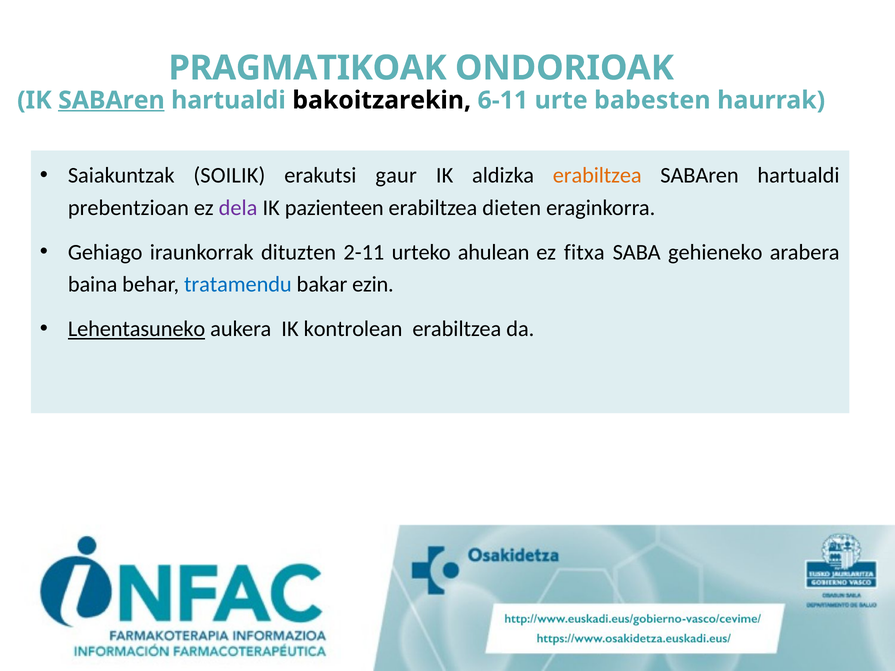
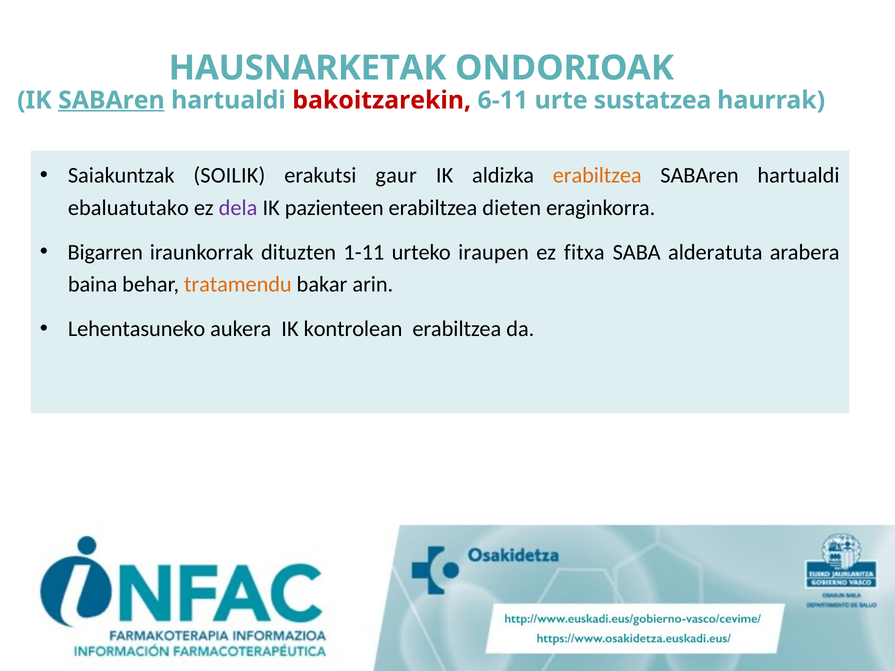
PRAGMATIKOAK: PRAGMATIKOAK -> HAUSNARKETAK
bakoitzarekin colour: black -> red
babesten: babesten -> sustatzea
prebentzioan: prebentzioan -> ebaluatutako
Gehiago: Gehiago -> Bigarren
2-11: 2-11 -> 1-11
ahulean: ahulean -> iraupen
gehieneko: gehieneko -> alderatuta
tratamendu colour: blue -> orange
ezin: ezin -> arin
Lehentasuneko underline: present -> none
